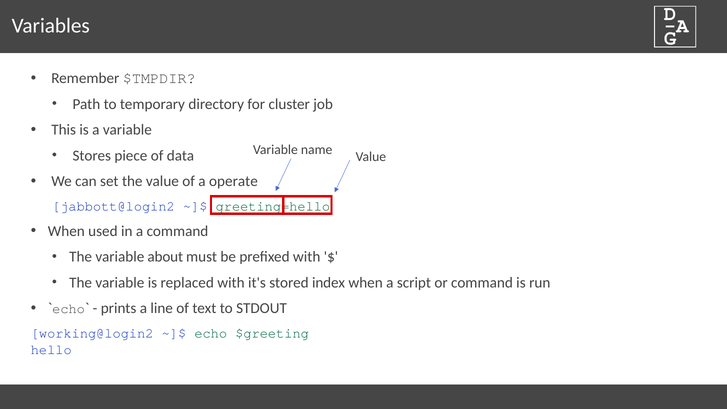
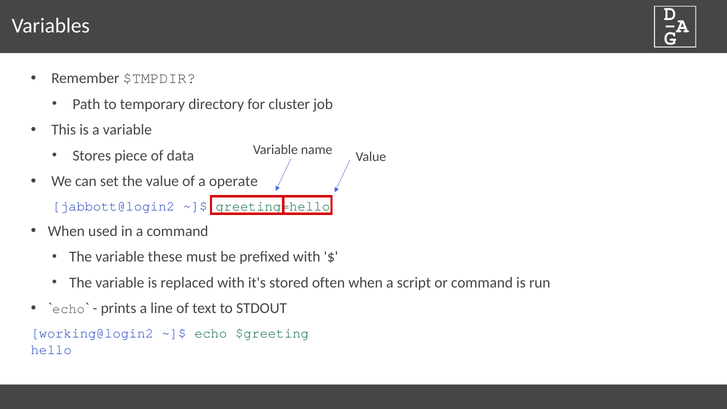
about: about -> these
index: index -> often
